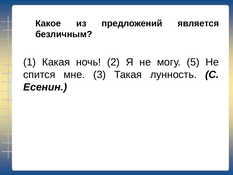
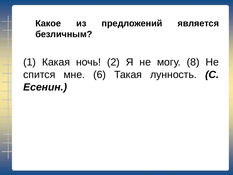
5: 5 -> 8
3: 3 -> 6
